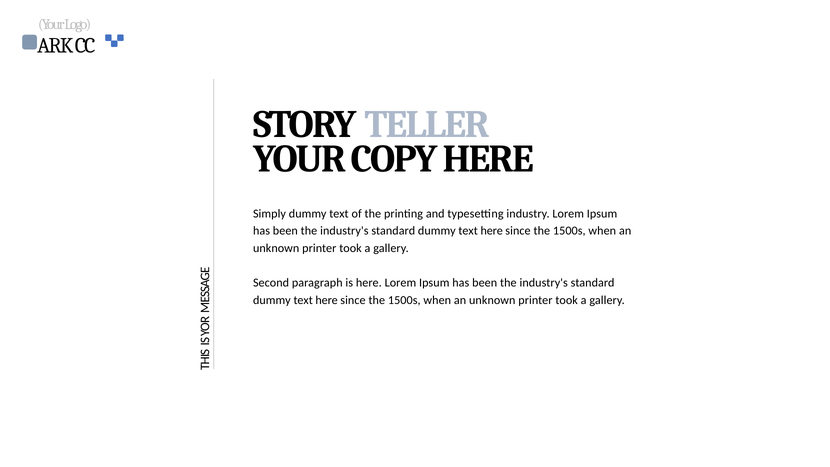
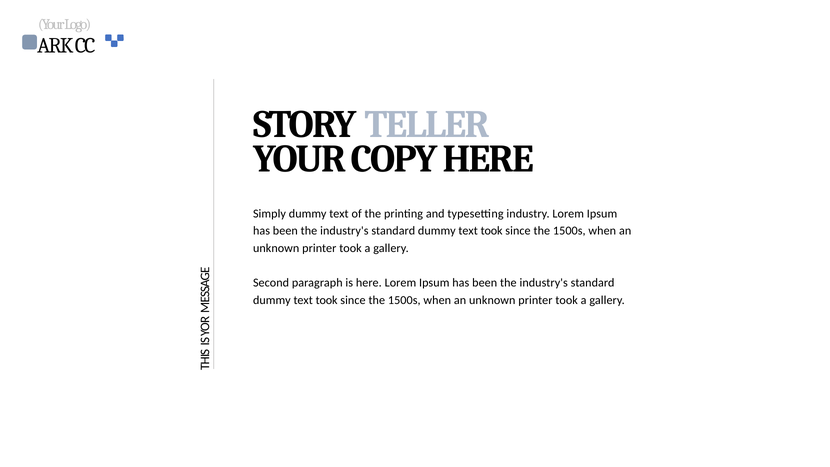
here at (492, 231): here -> took
here at (327, 300): here -> took
